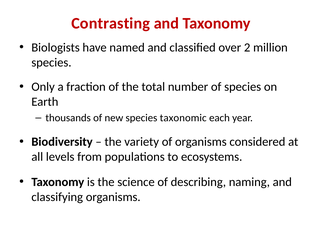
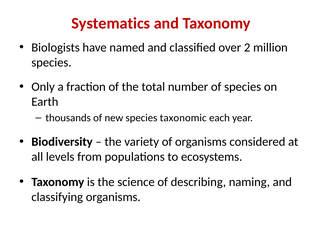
Contrasting: Contrasting -> Systematics
